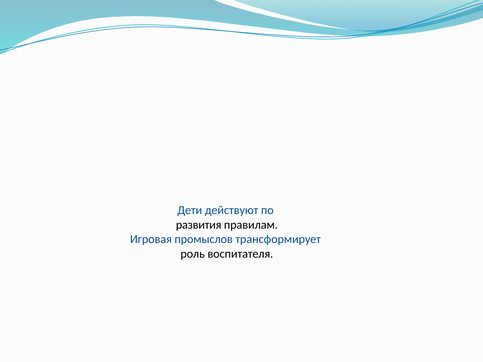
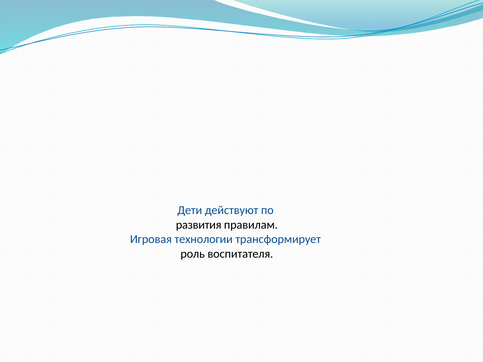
промыслов: промыслов -> технологии
